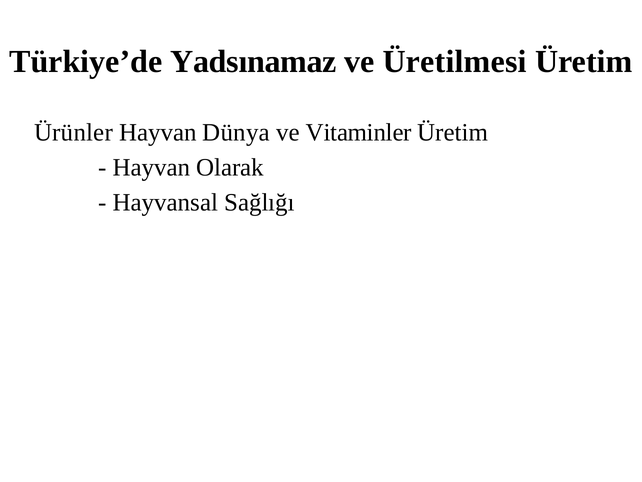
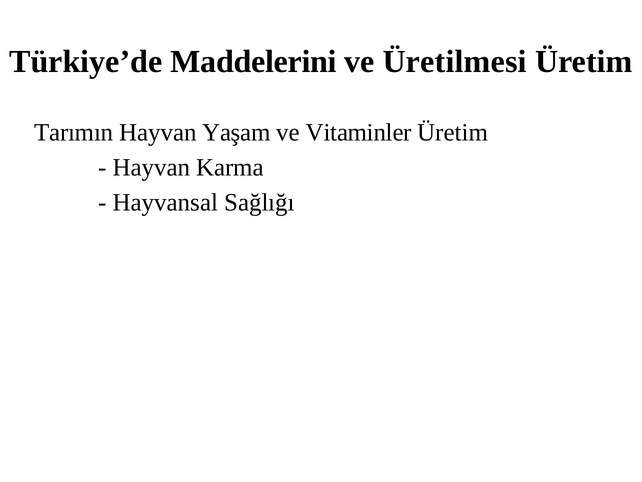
Yadsınamaz: Yadsınamaz -> Maddelerini
Ürünler: Ürünler -> Tarımın
Dünya: Dünya -> Yaşam
Olarak: Olarak -> Karma
